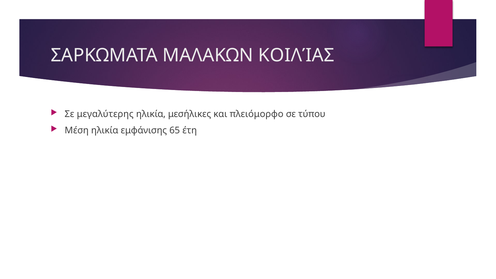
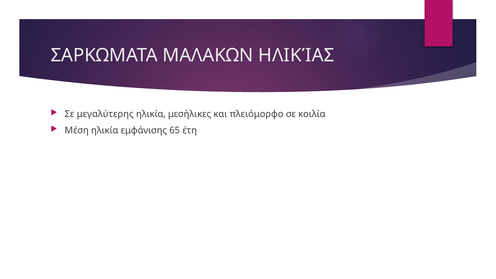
ΚΟΙΛΊΑΣ: ΚΟΙΛΊΑΣ -> ΗΛΙΚΊΑΣ
τύπου: τύπου -> κοιλία
